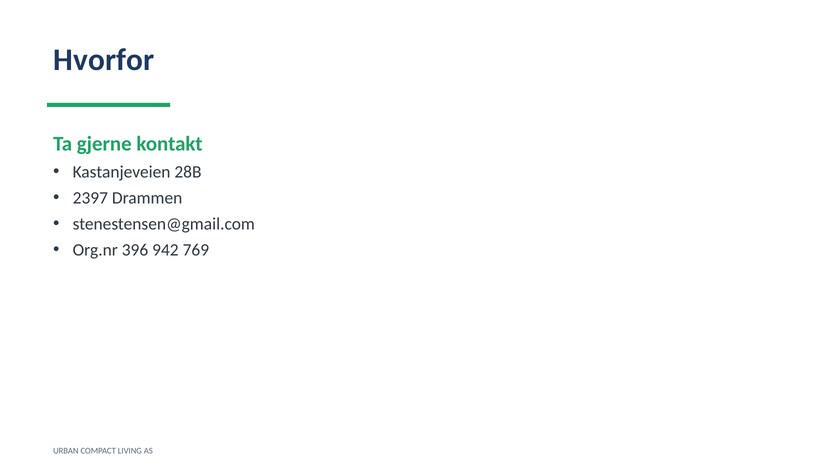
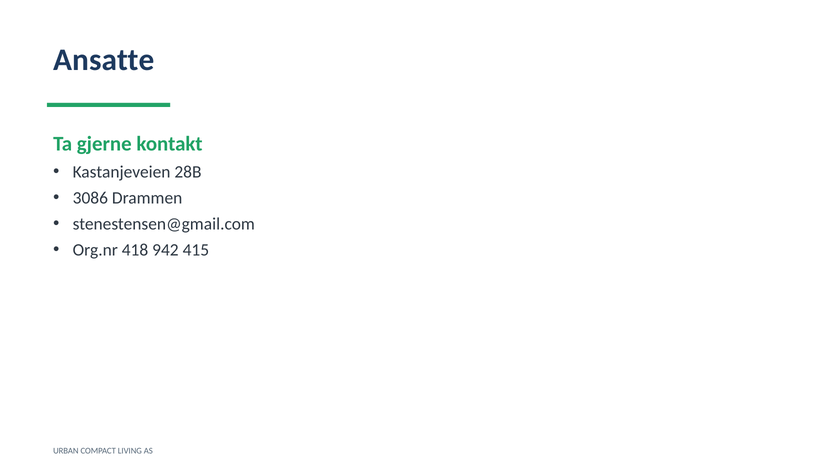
Hvorfor: Hvorfor -> Ansatte
2397: 2397 -> 3086
396: 396 -> 418
769: 769 -> 415
